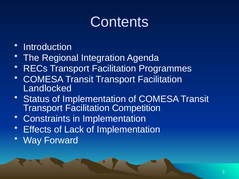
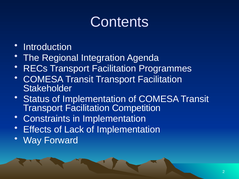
Landlocked: Landlocked -> Stakeholder
